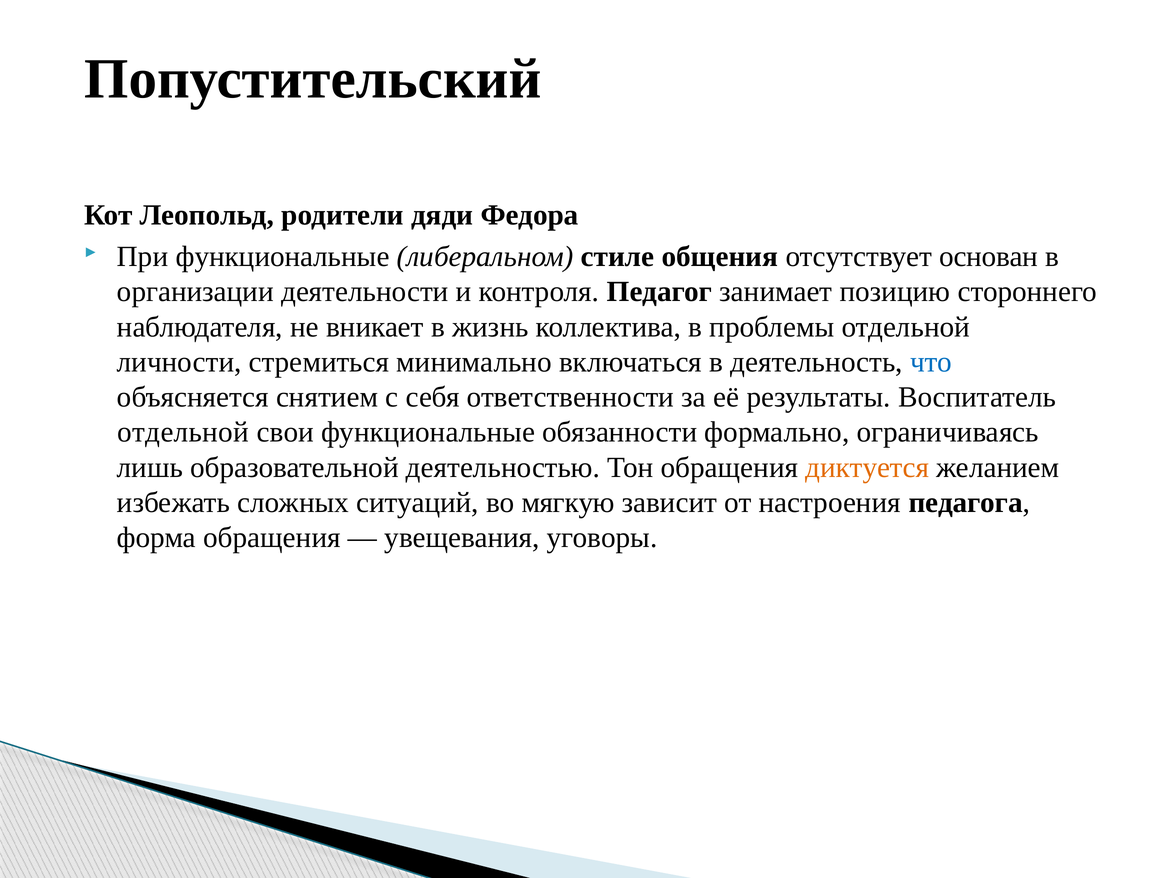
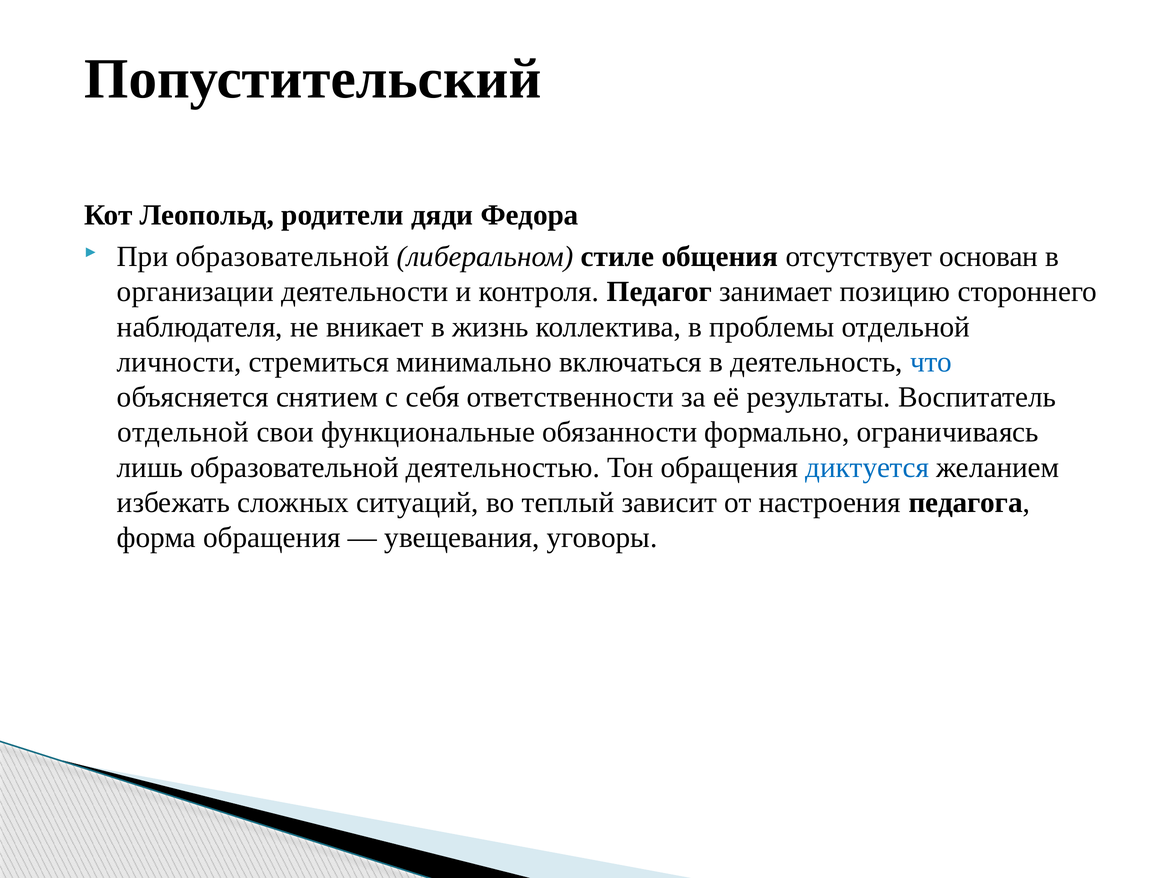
При функциональные: функциональные -> образовательной
диктуется colour: orange -> blue
мягкую: мягкую -> теплый
